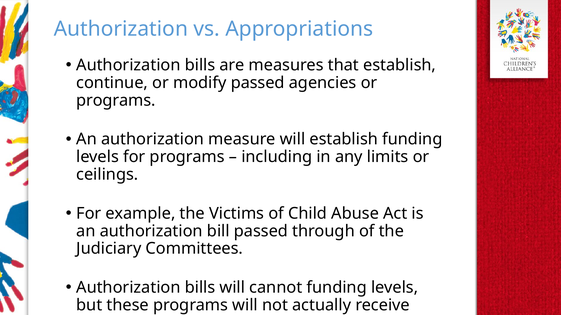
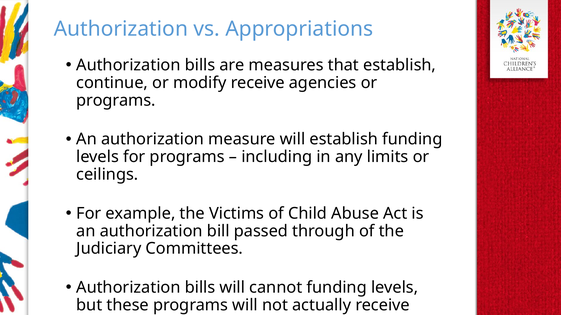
modify passed: passed -> receive
